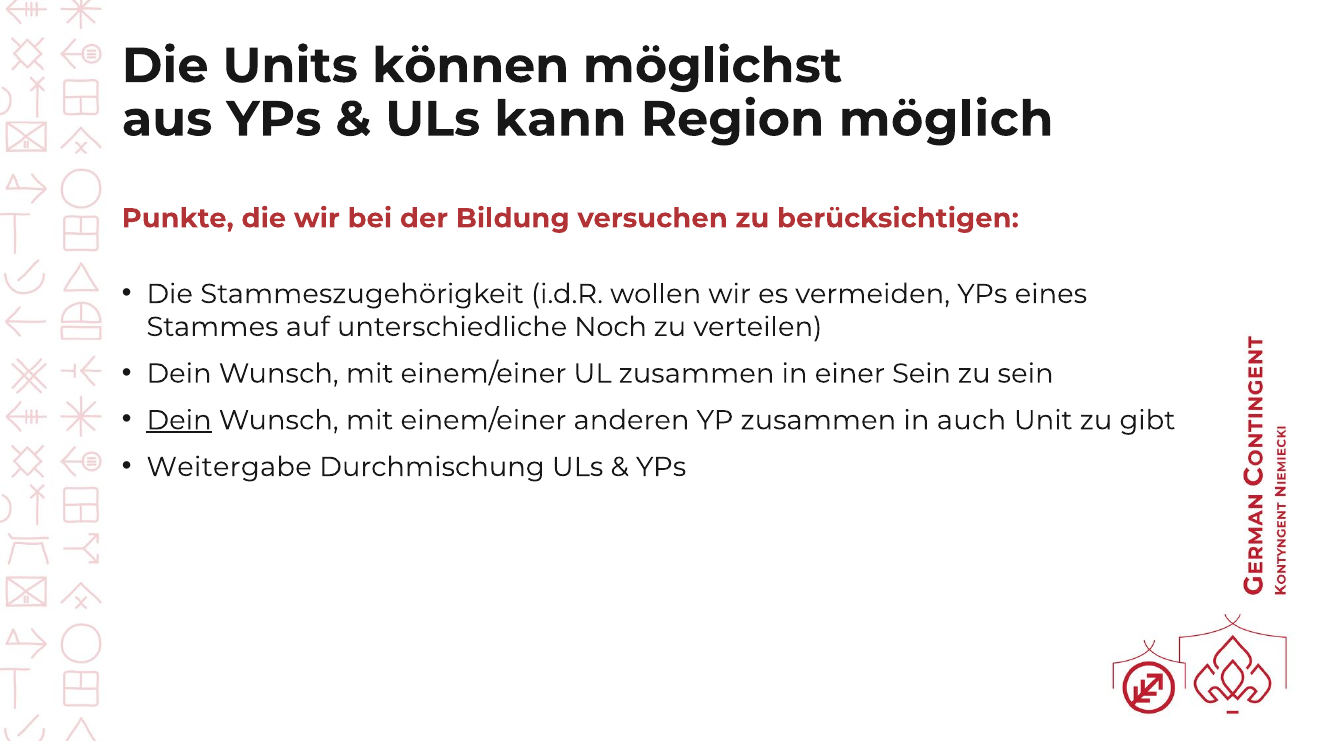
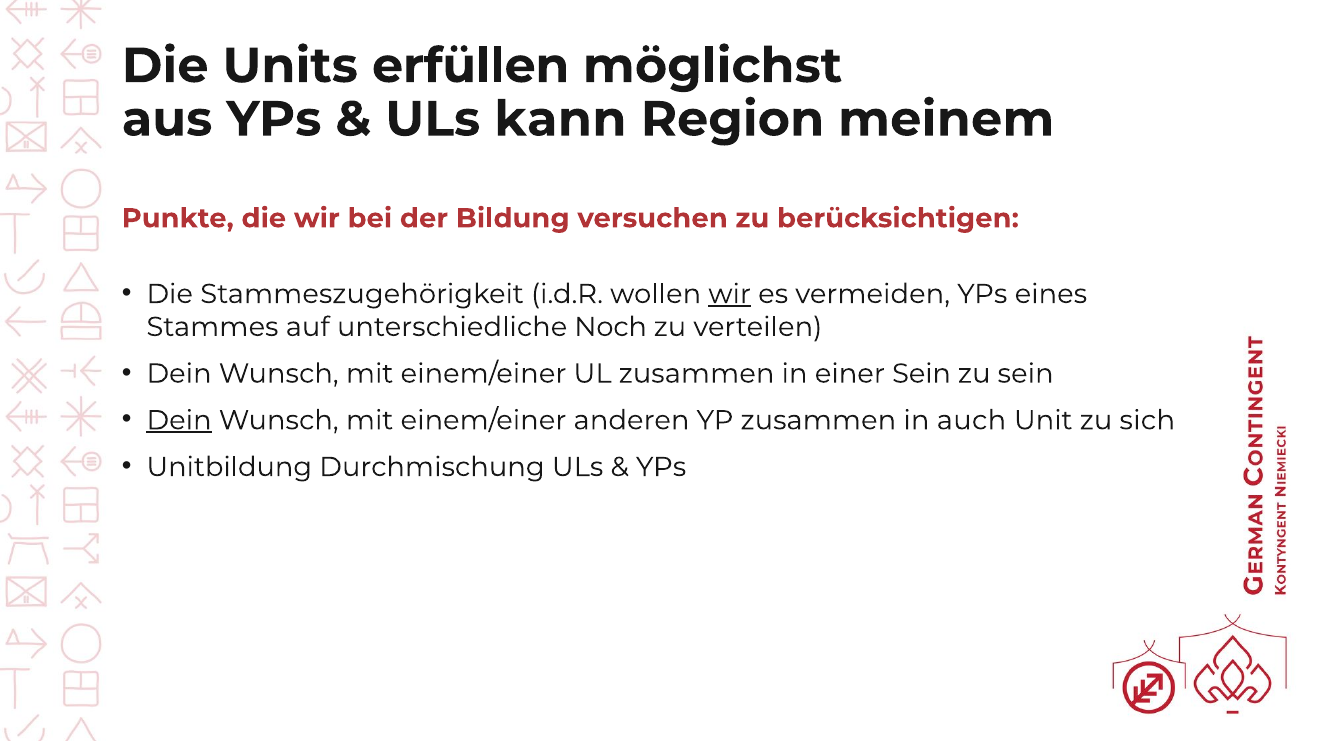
können: können -> erfüllen
möglich: möglich -> meinem
wir at (730, 294) underline: none -> present
gibt: gibt -> sich
Weitergabe: Weitergabe -> Unitbildung
